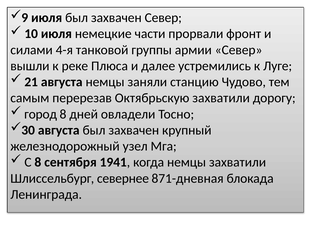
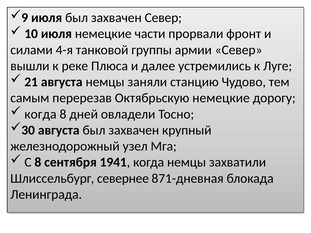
Октябрьскую захватили: захватили -> немецкие
город at (41, 114): город -> когда
